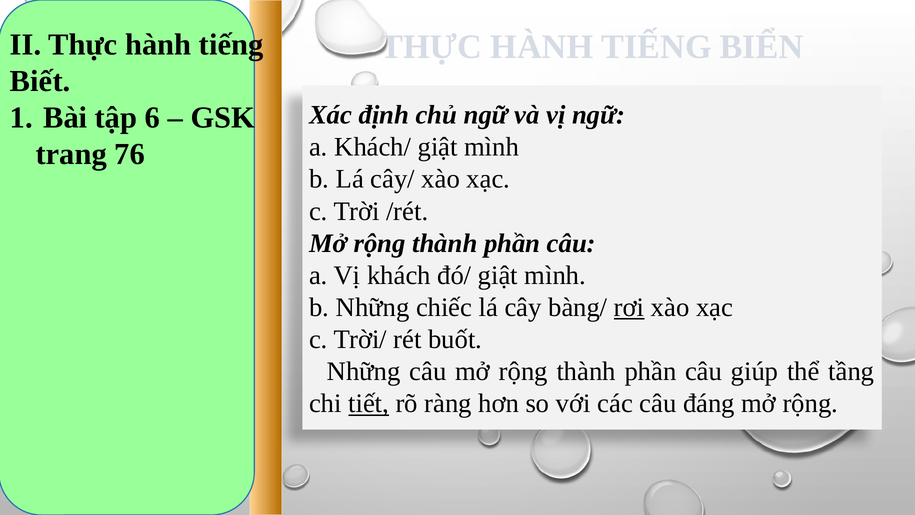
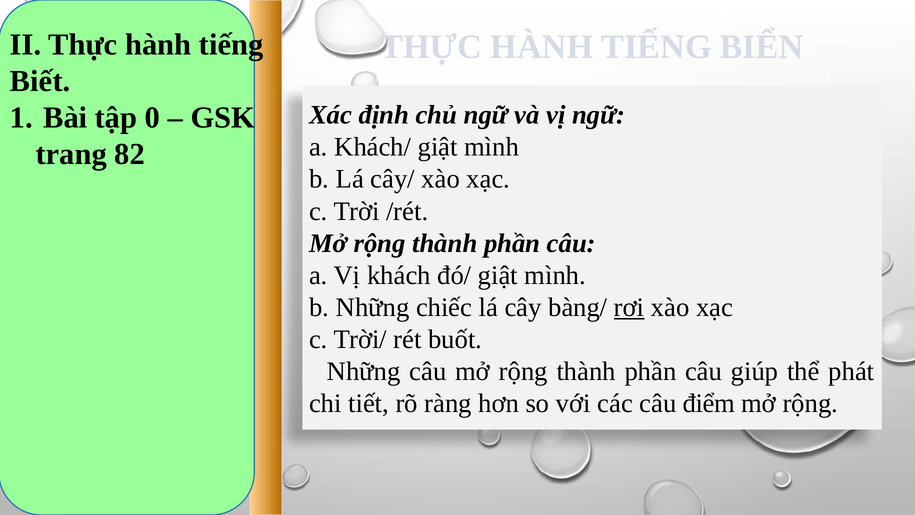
6: 6 -> 0
76: 76 -> 82
tầng: tầng -> phát
tiết underline: present -> none
đáng: đáng -> điểm
